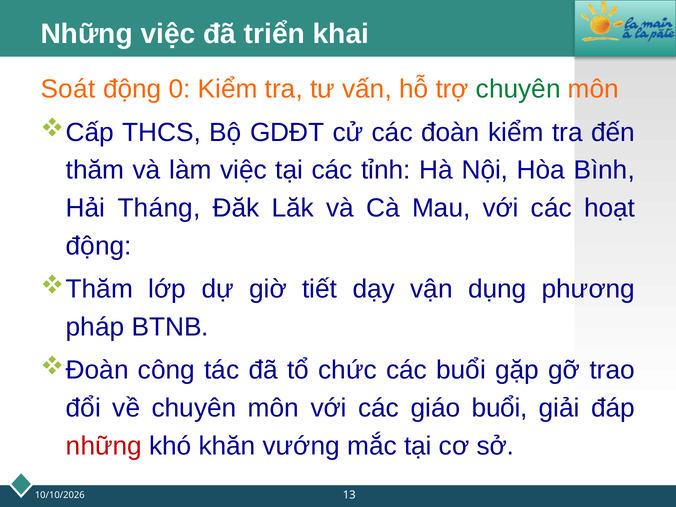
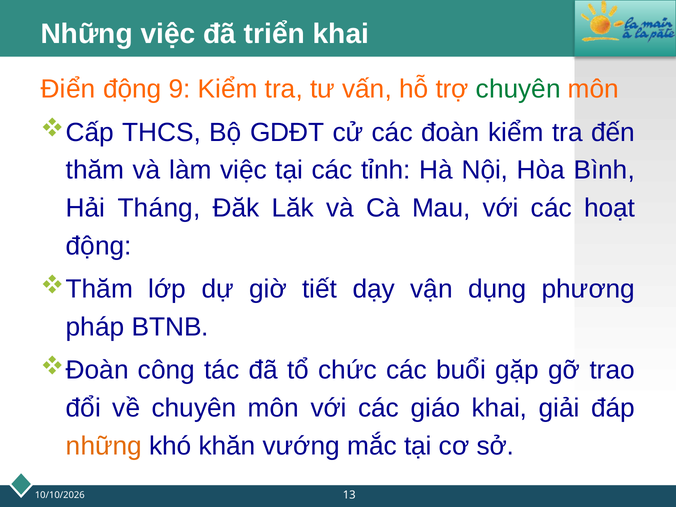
Soát: Soát -> Điển
0: 0 -> 9
giáo buổi: buổi -> khai
những at (104, 446) colour: red -> orange
